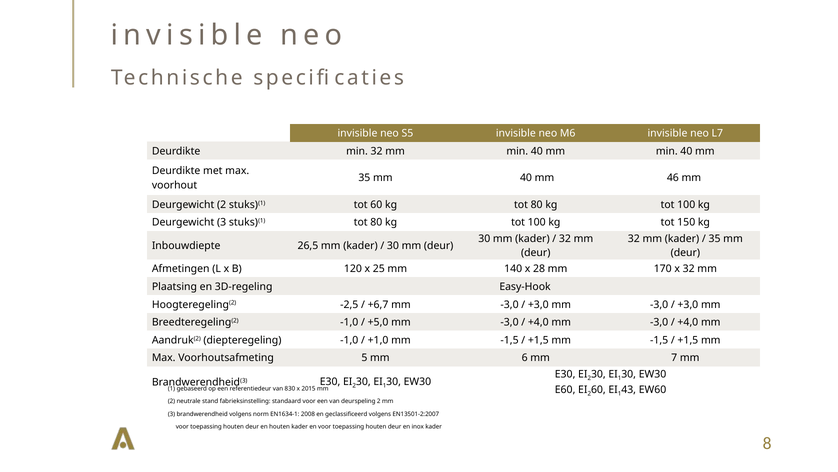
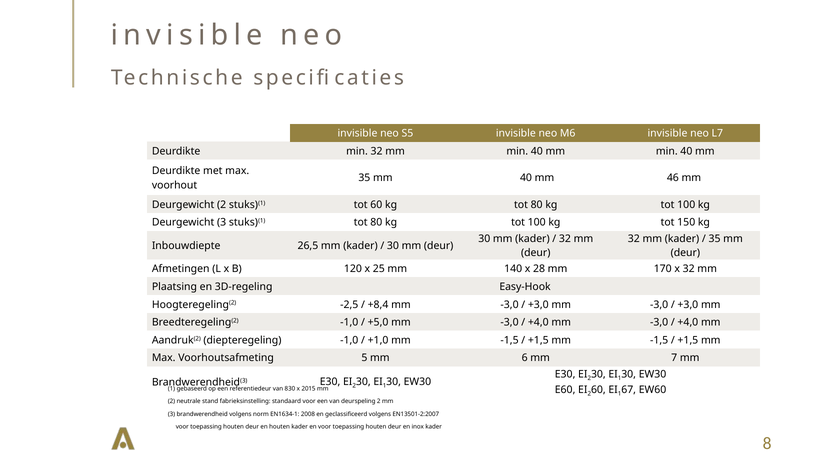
+6,7: +6,7 -> +8,4
43: 43 -> 67
